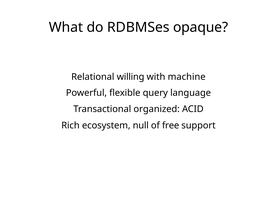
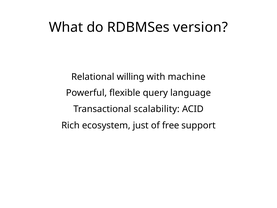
opaque: opaque -> version
organized: organized -> scalability
null: null -> just
